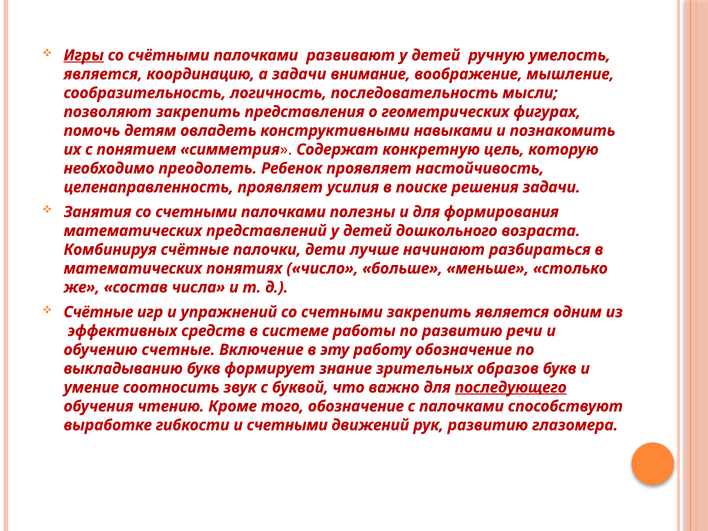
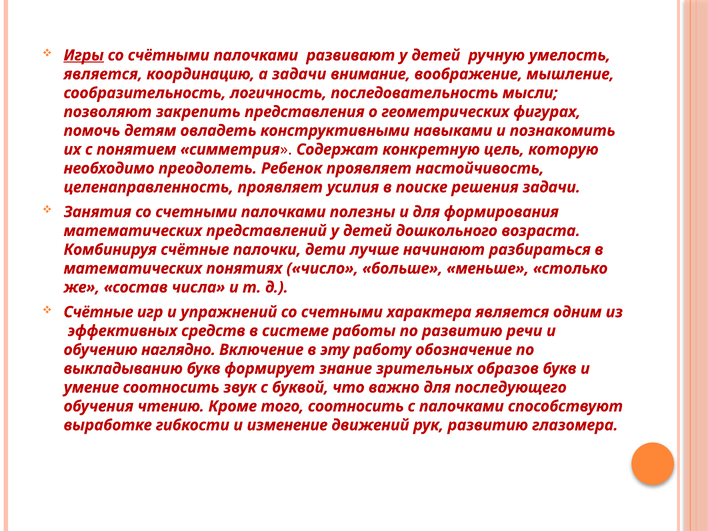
счетными закрепить: закрепить -> характера
счетные: счетные -> наглядно
последующего underline: present -> none
того обозначение: обозначение -> соотносить
и счетными: счетными -> изменение
